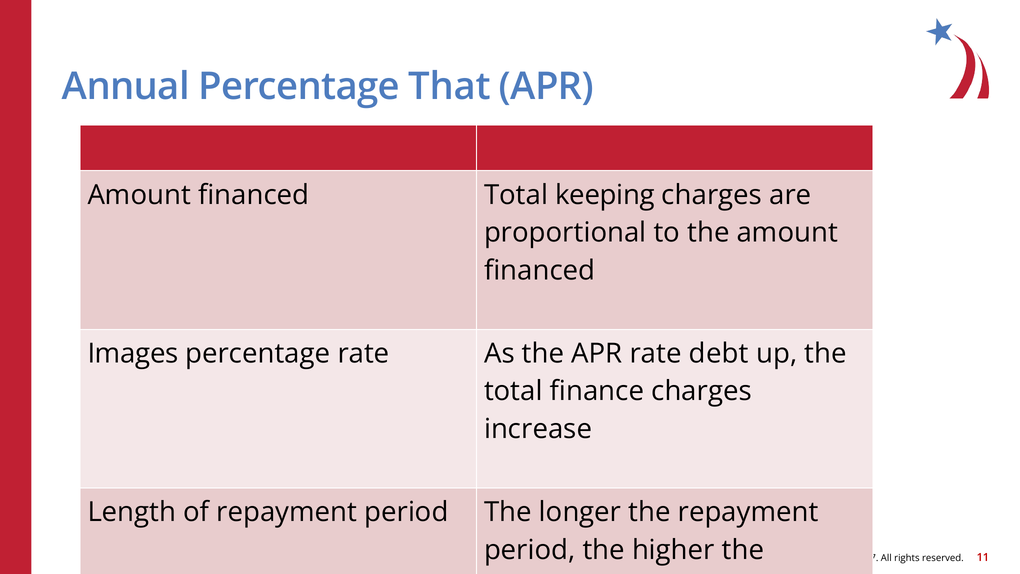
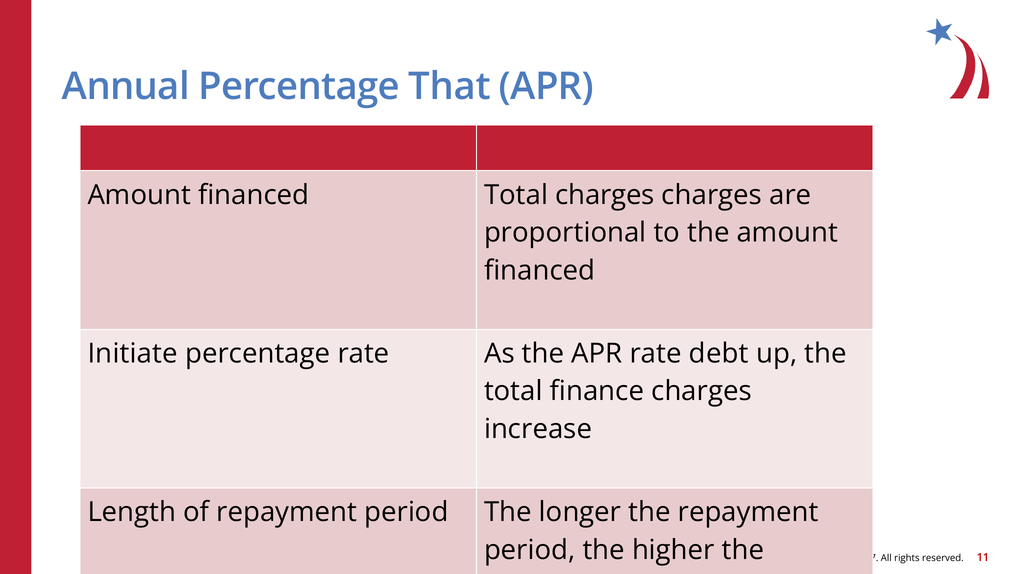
Total keeping: keeping -> charges
Images: Images -> Initiate
